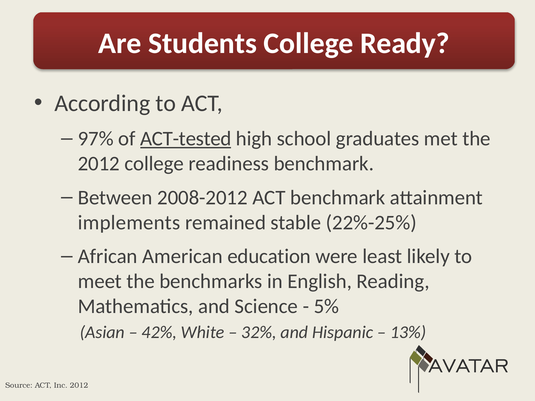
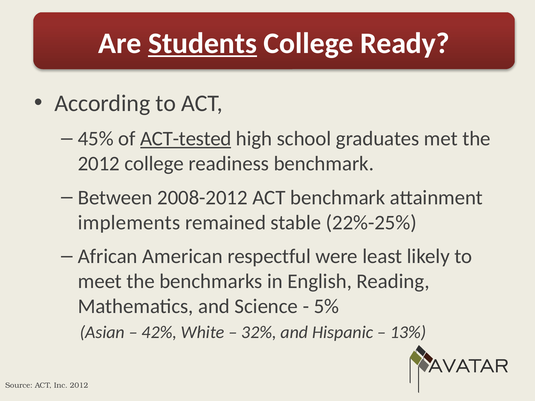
Students underline: none -> present
97%: 97% -> 45%
education: education -> respectful
